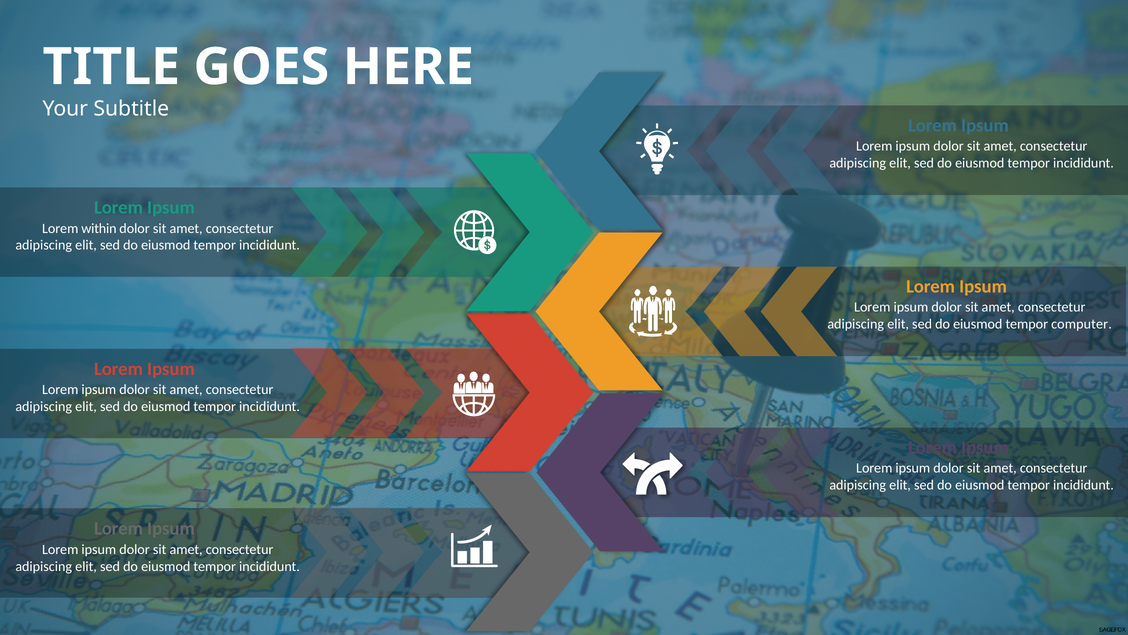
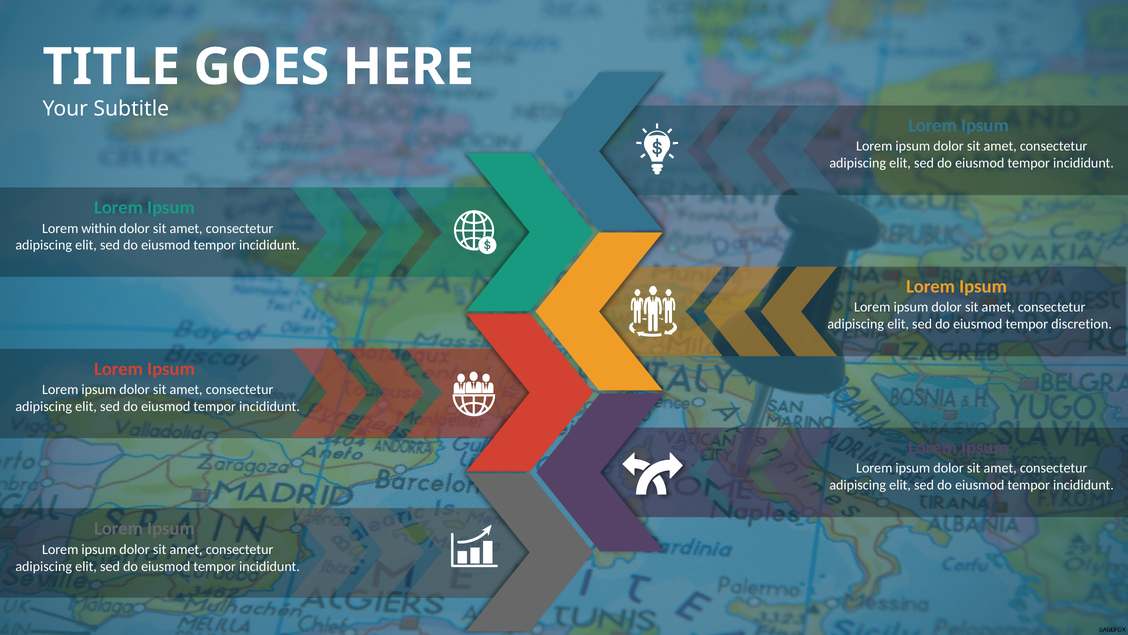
computer: computer -> discretion
